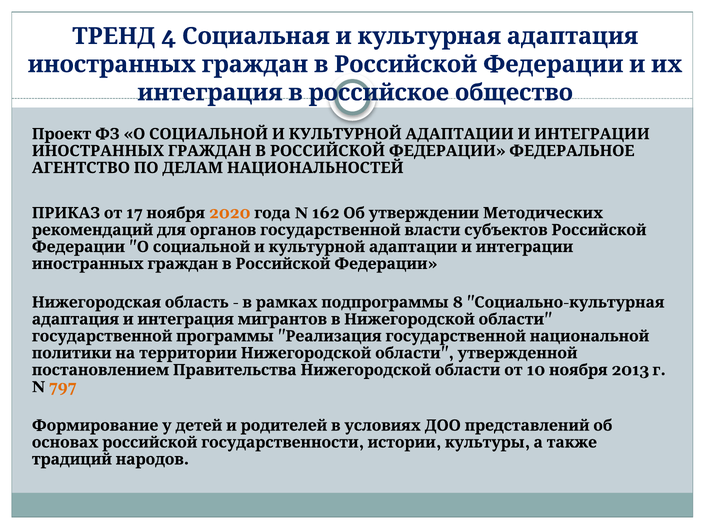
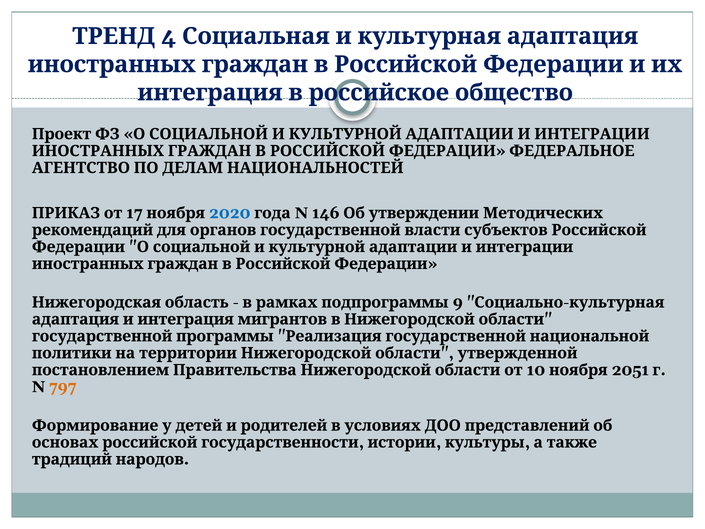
2020 colour: orange -> blue
162: 162 -> 146
8: 8 -> 9
2013: 2013 -> 2051
